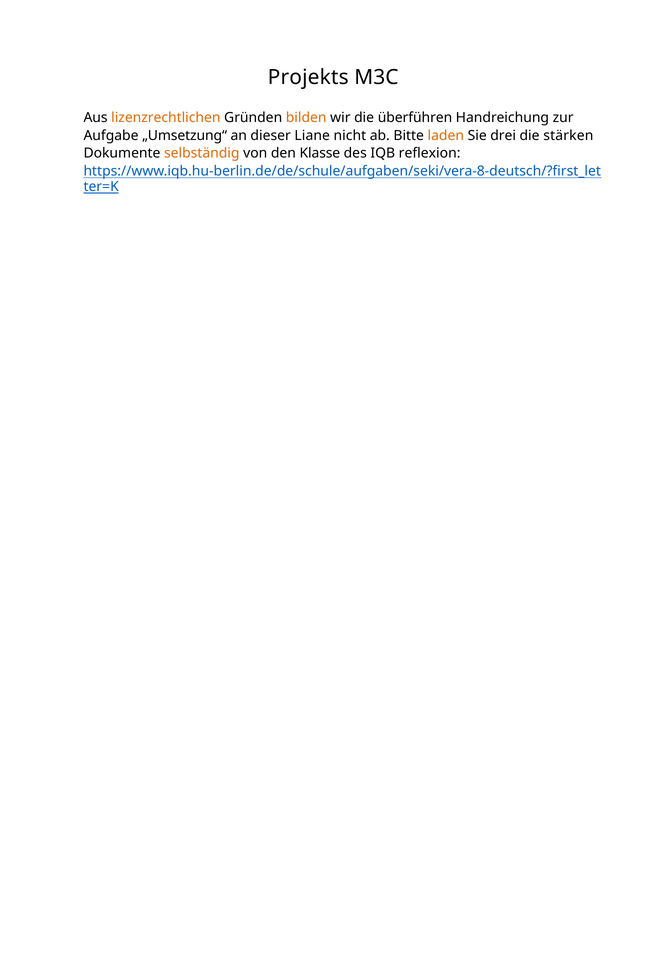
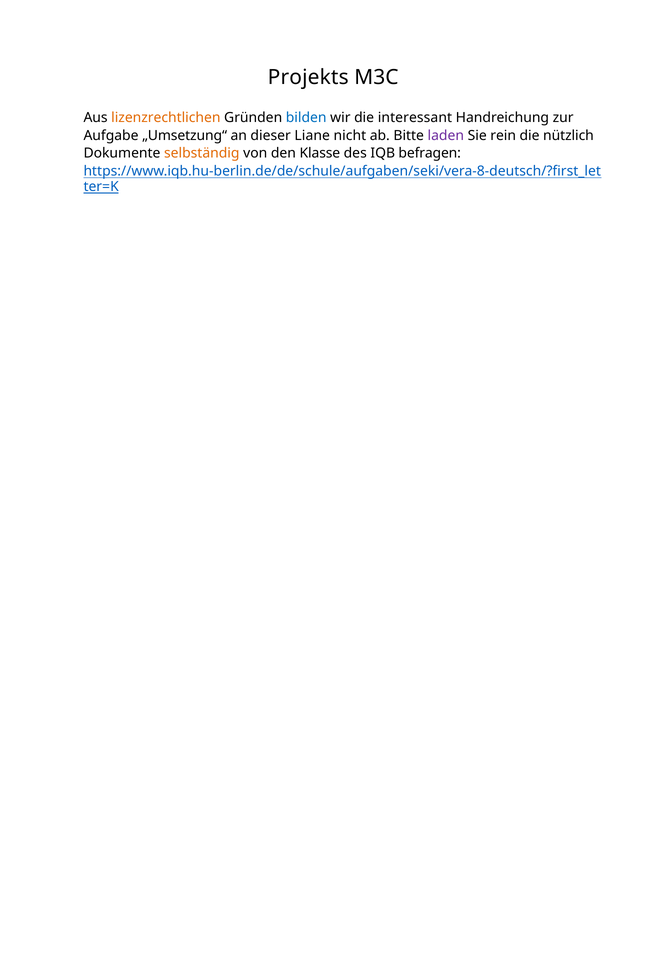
bilden colour: orange -> blue
überführen: überführen -> interessant
laden colour: orange -> purple
drei: drei -> rein
stärken: stärken -> nützlich
reflexion: reflexion -> befragen
